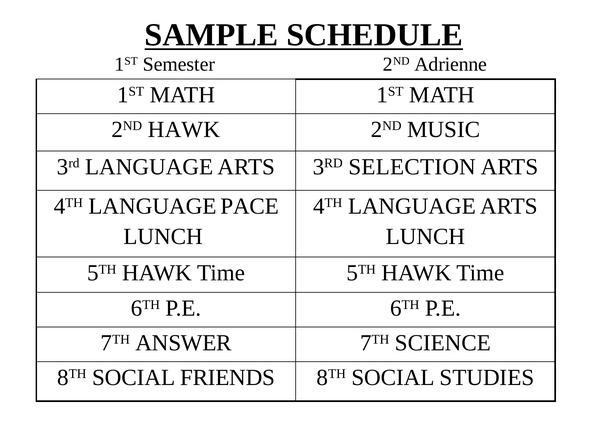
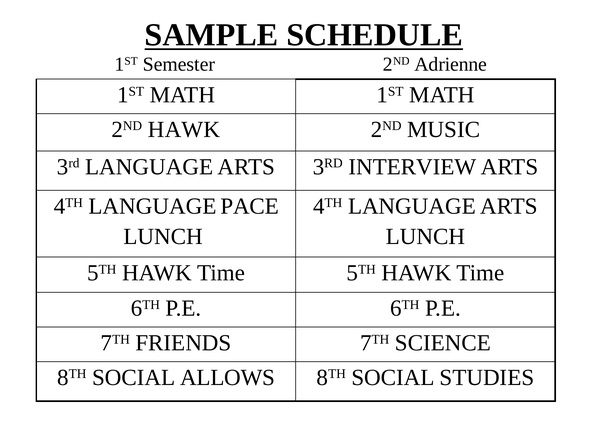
SELECTION: SELECTION -> INTERVIEW
ANSWER: ANSWER -> FRIENDS
FRIENDS: FRIENDS -> ALLOWS
